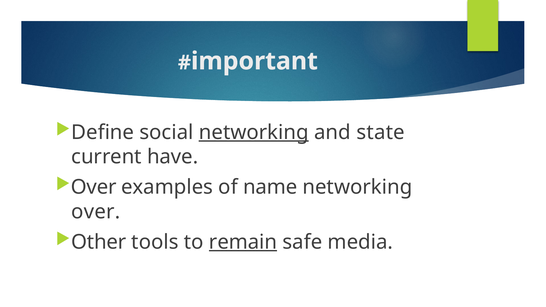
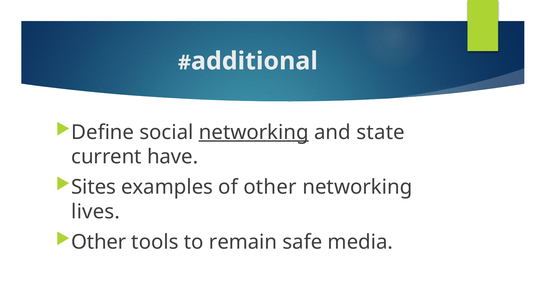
important: important -> additional
Over at (94, 187): Over -> Sites
of name: name -> other
over at (96, 212): over -> lives
remain underline: present -> none
